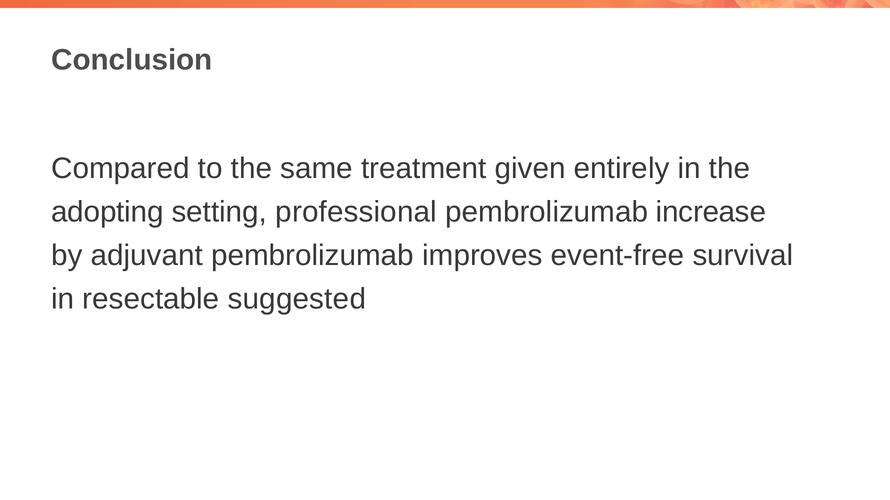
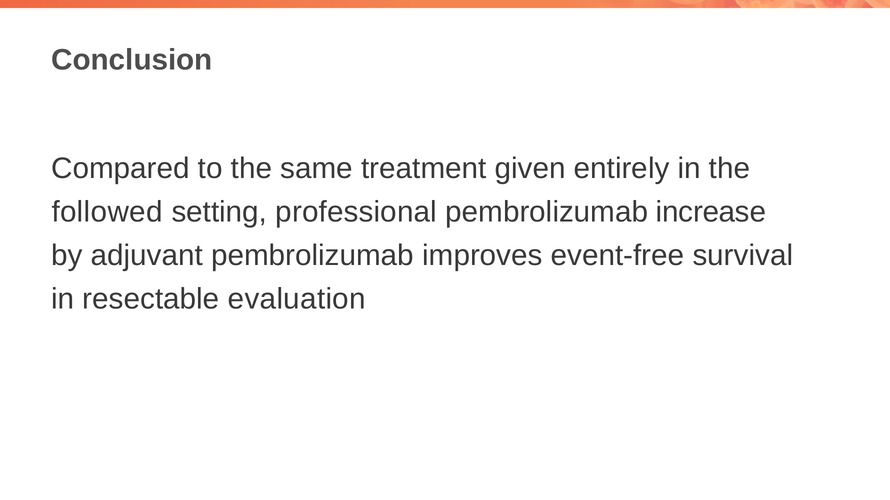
adopting: adopting -> followed
suggested: suggested -> evaluation
